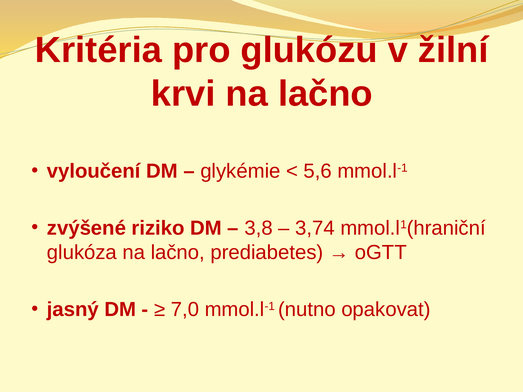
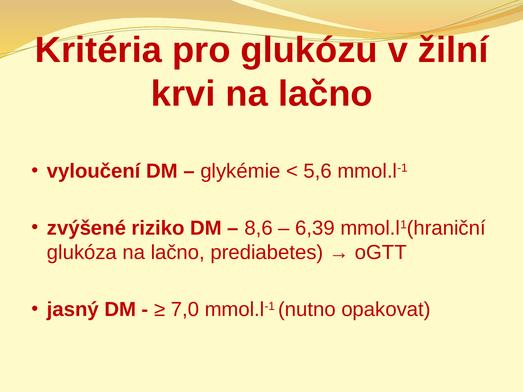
3,8: 3,8 -> 8,6
3,74: 3,74 -> 6,39
